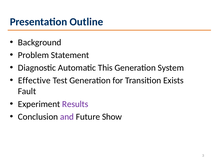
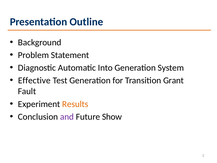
This: This -> Into
Exists: Exists -> Grant
Results colour: purple -> orange
